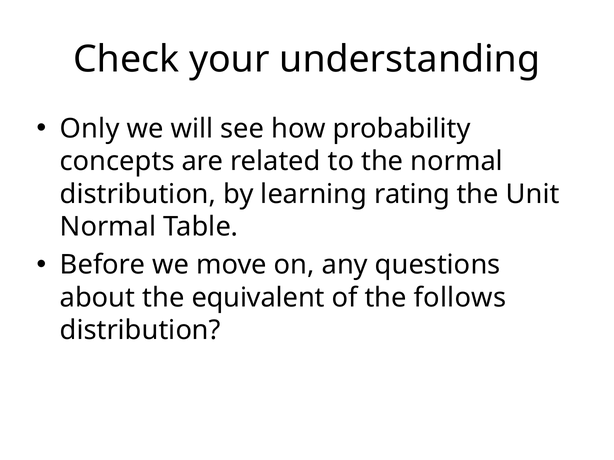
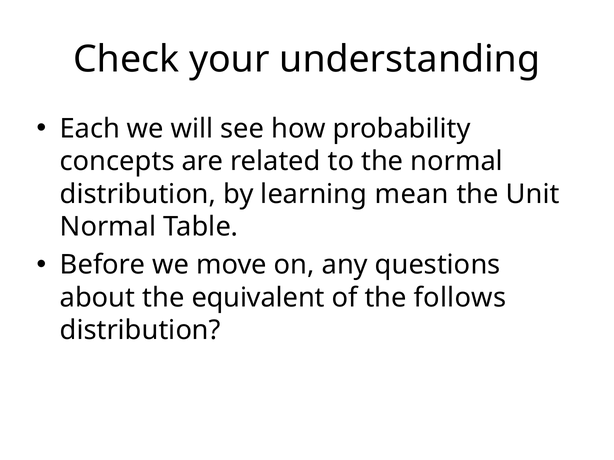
Only: Only -> Each
rating: rating -> mean
